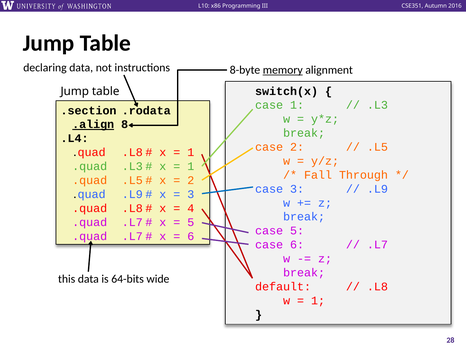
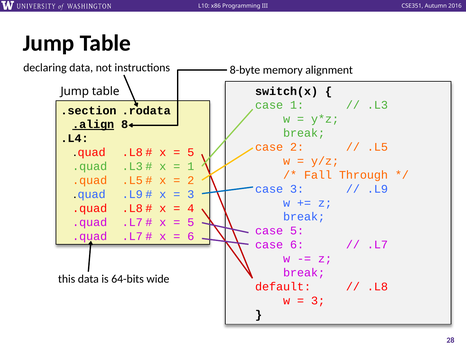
memory underline: present -> none
1 at (191, 153): 1 -> 5
1 at (318, 301): 1 -> 3
